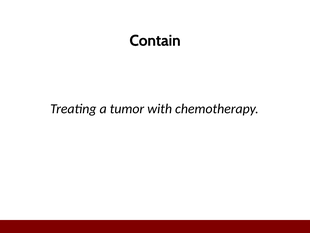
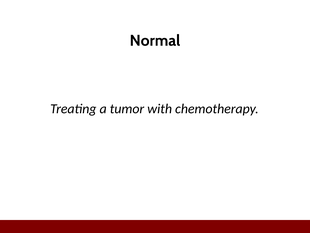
Contain: Contain -> Normal
